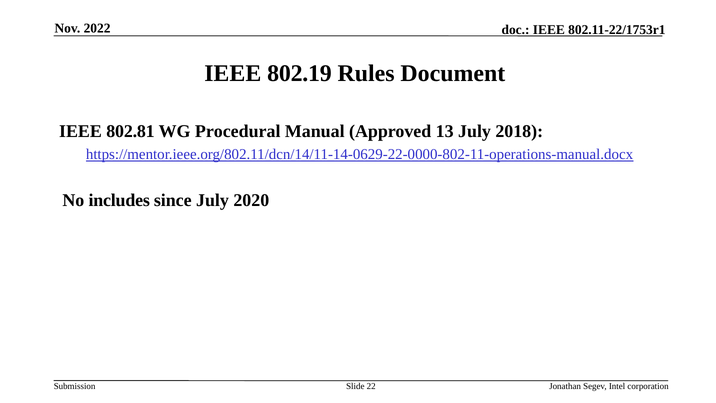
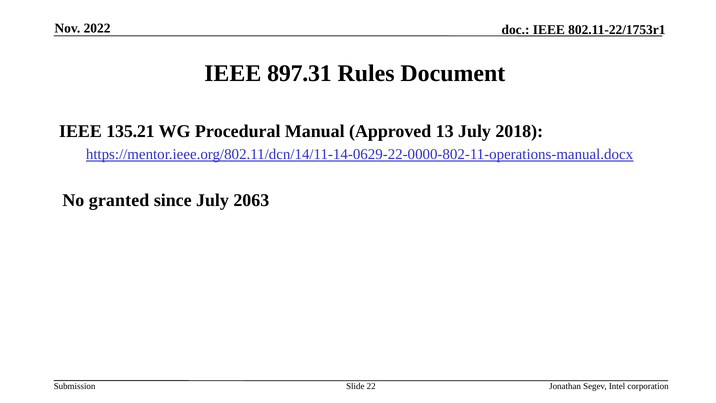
802.19: 802.19 -> 897.31
802.81: 802.81 -> 135.21
includes: includes -> granted
2020: 2020 -> 2063
